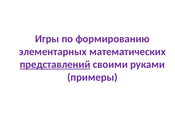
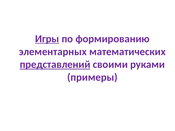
Игры underline: none -> present
